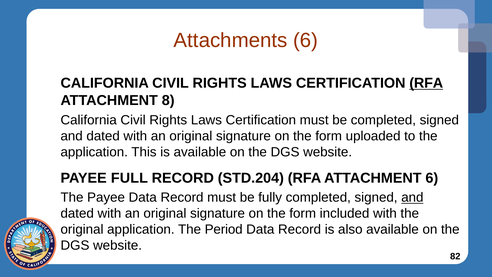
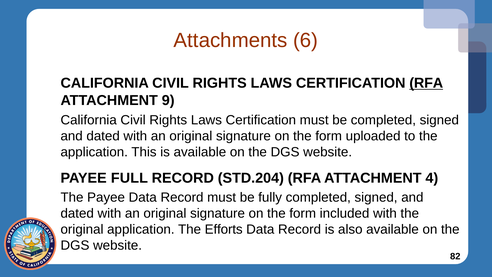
8: 8 -> 9
ATTACHMENT 6: 6 -> 4
and at (412, 197) underline: present -> none
Period: Period -> Efforts
